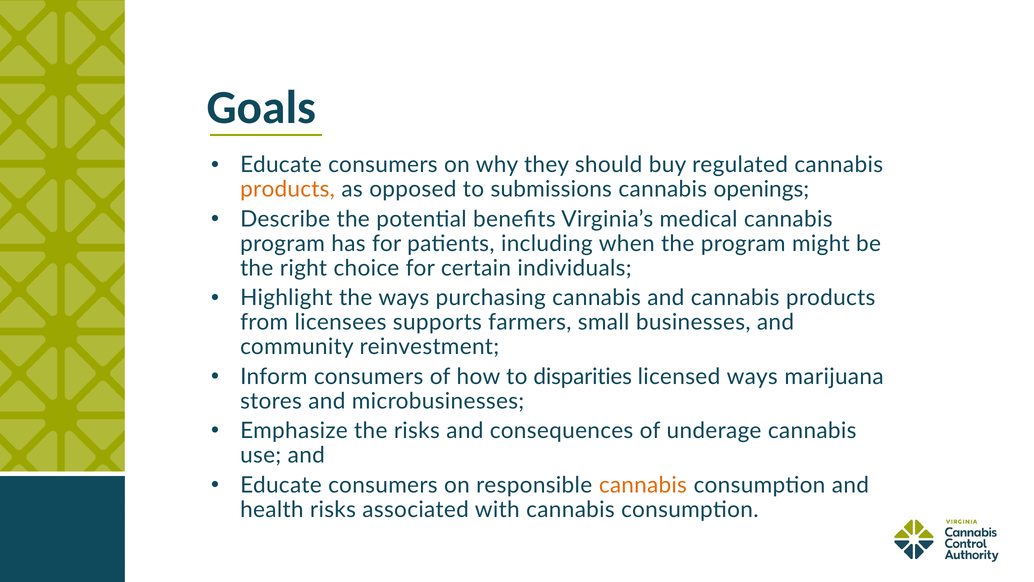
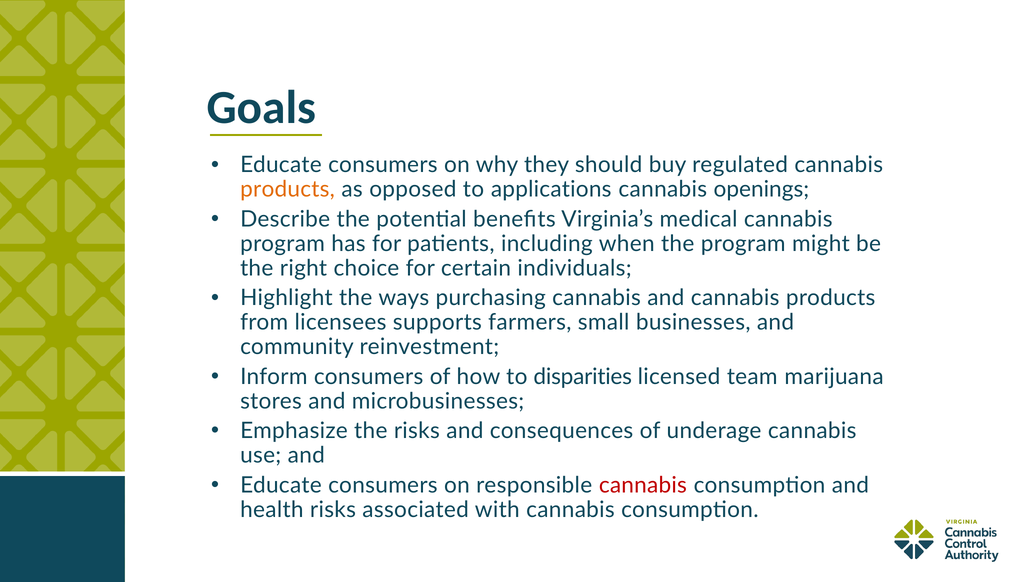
submissions: submissions -> applications
licensed ways: ways -> team
cannabis at (643, 485) colour: orange -> red
